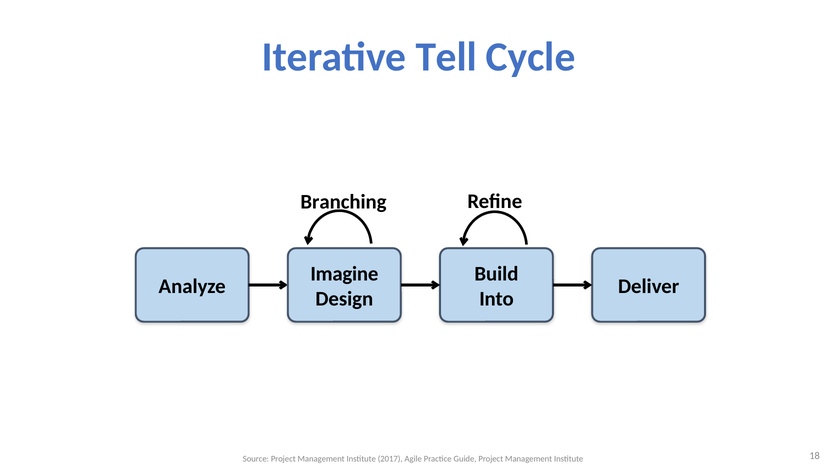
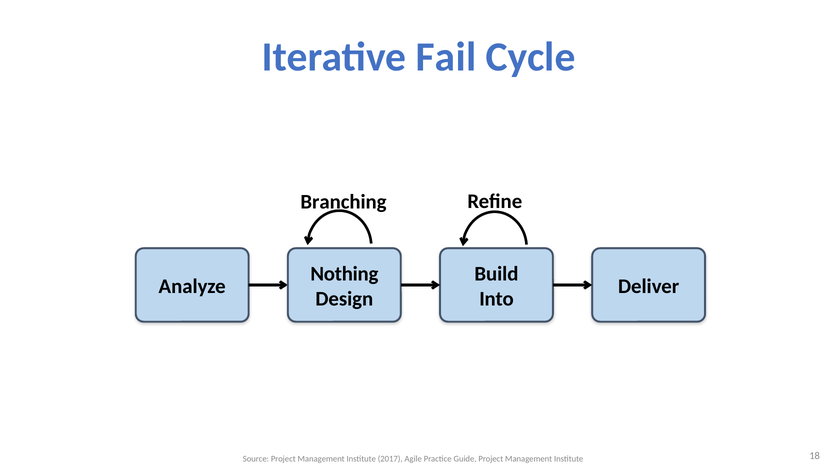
Tell: Tell -> Fail
Imagine: Imagine -> Nothing
